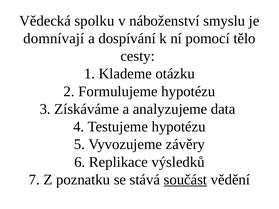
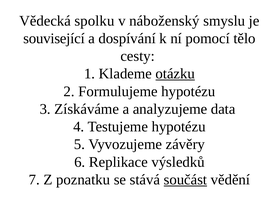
náboženství: náboženství -> náboženský
domnívají: domnívají -> související
otázku underline: none -> present
